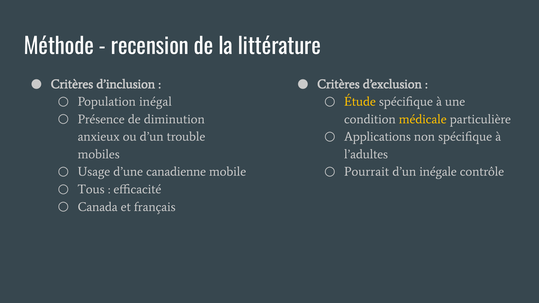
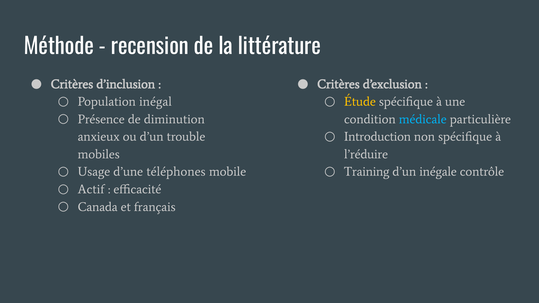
médicale colour: yellow -> light blue
Applications: Applications -> Introduction
l’adultes: l’adultes -> l’réduire
canadienne: canadienne -> téléphones
Pourrait: Pourrait -> Training
Tous: Tous -> Actif
